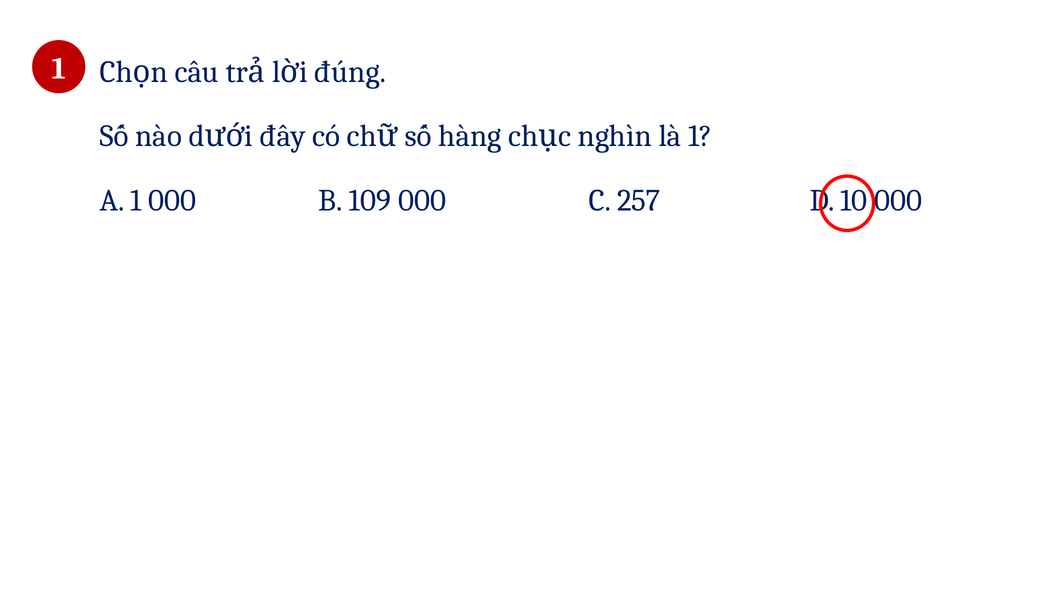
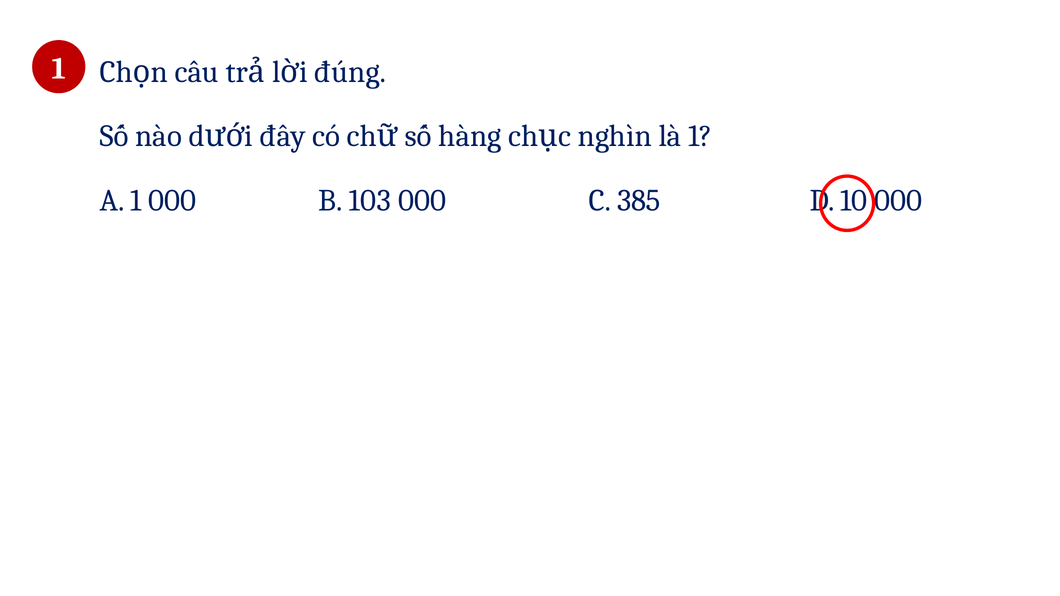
109: 109 -> 103
257: 257 -> 385
